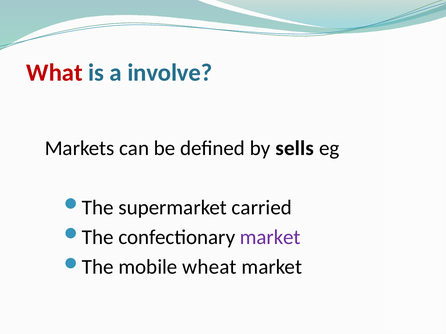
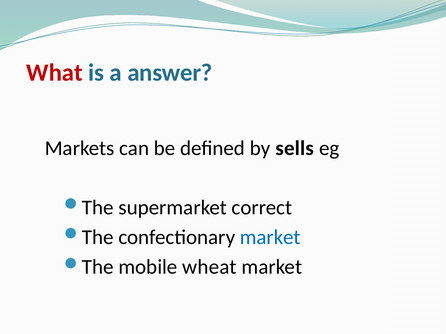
involve: involve -> answer
carried: carried -> correct
market at (270, 238) colour: purple -> blue
